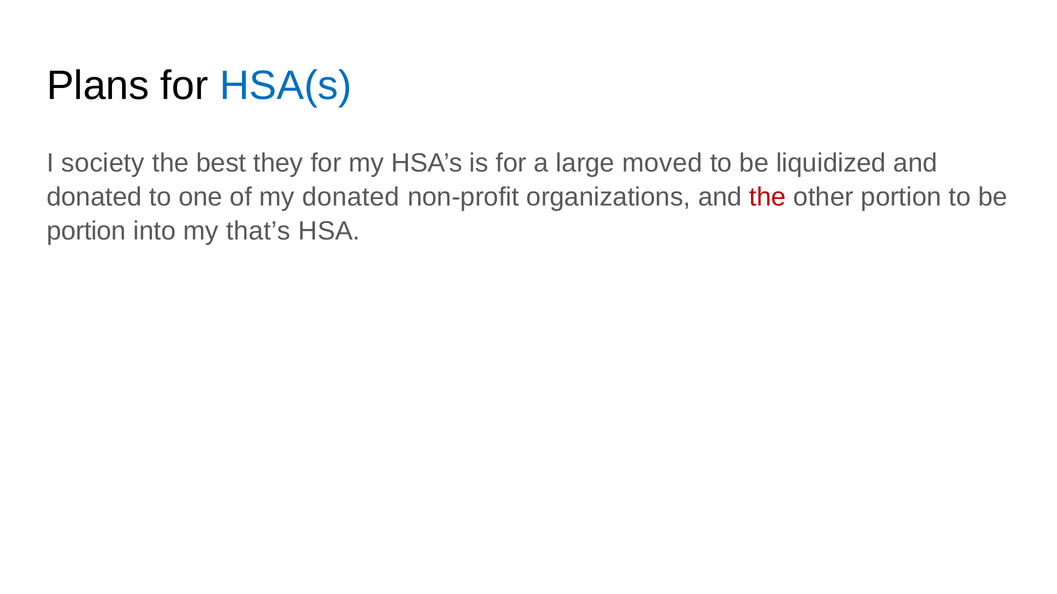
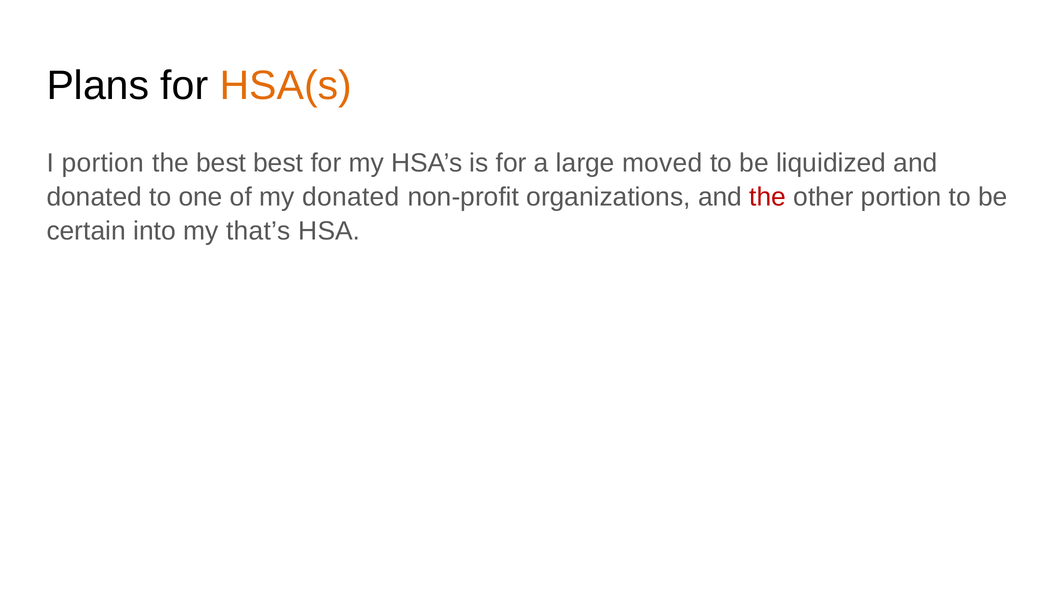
HSA(s colour: blue -> orange
I society: society -> portion
best they: they -> best
portion at (86, 231): portion -> certain
